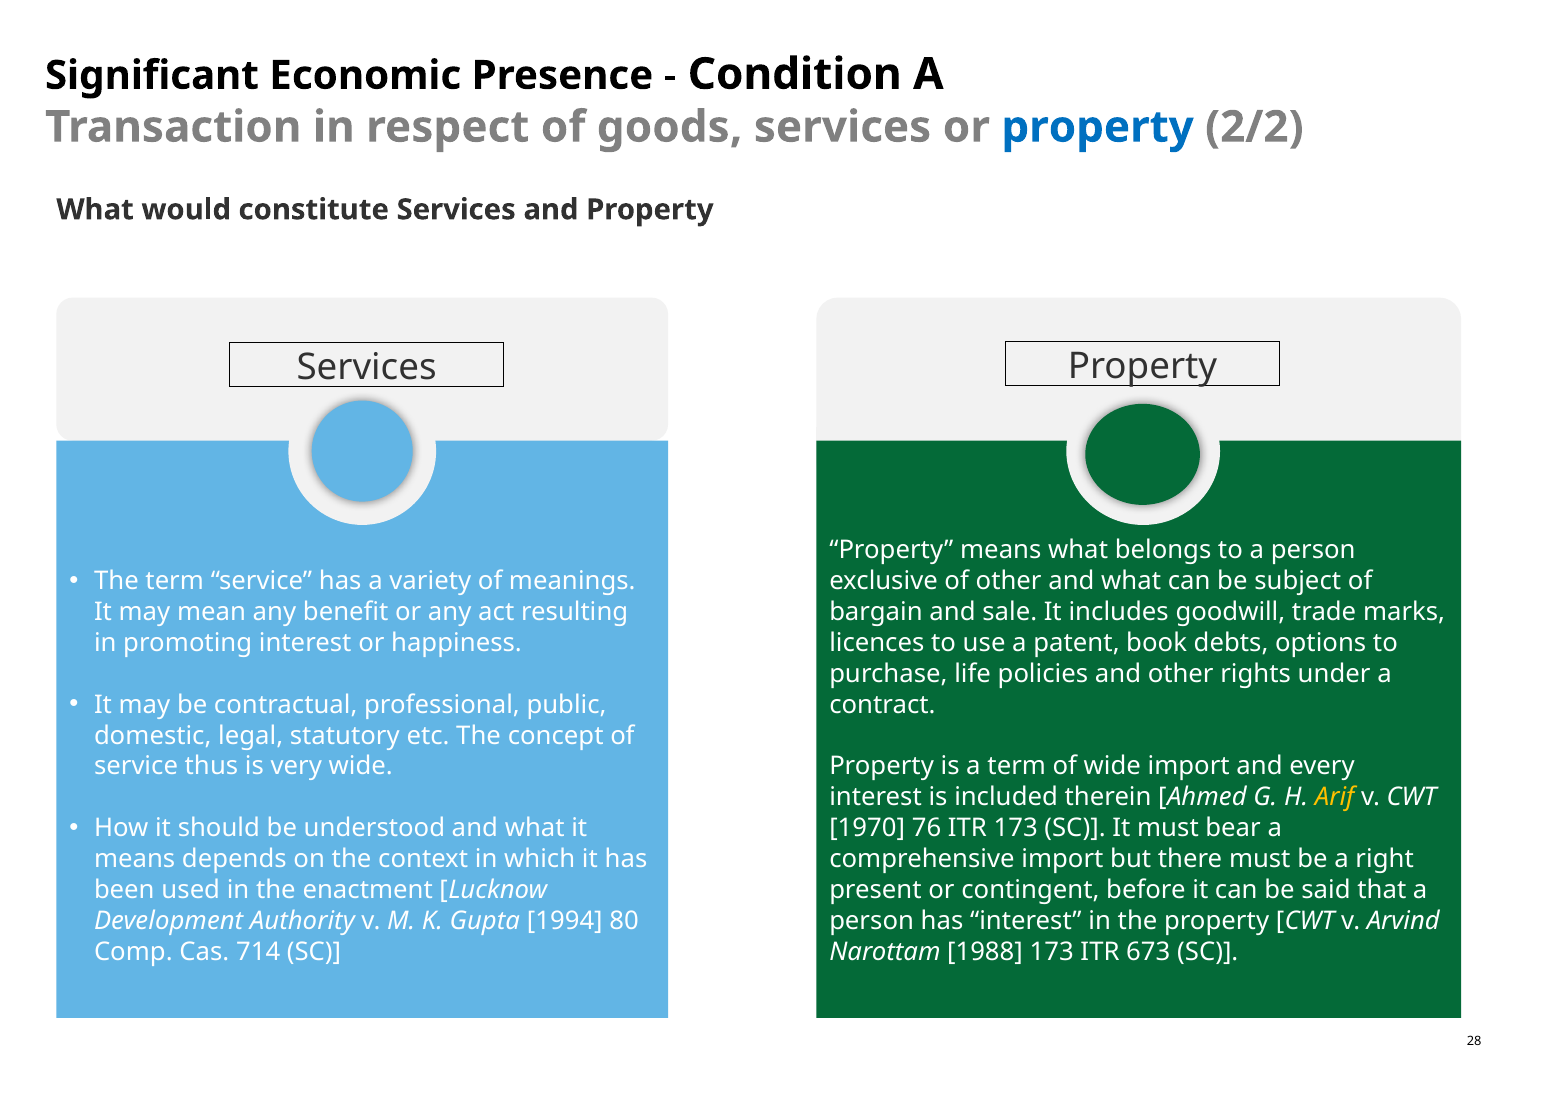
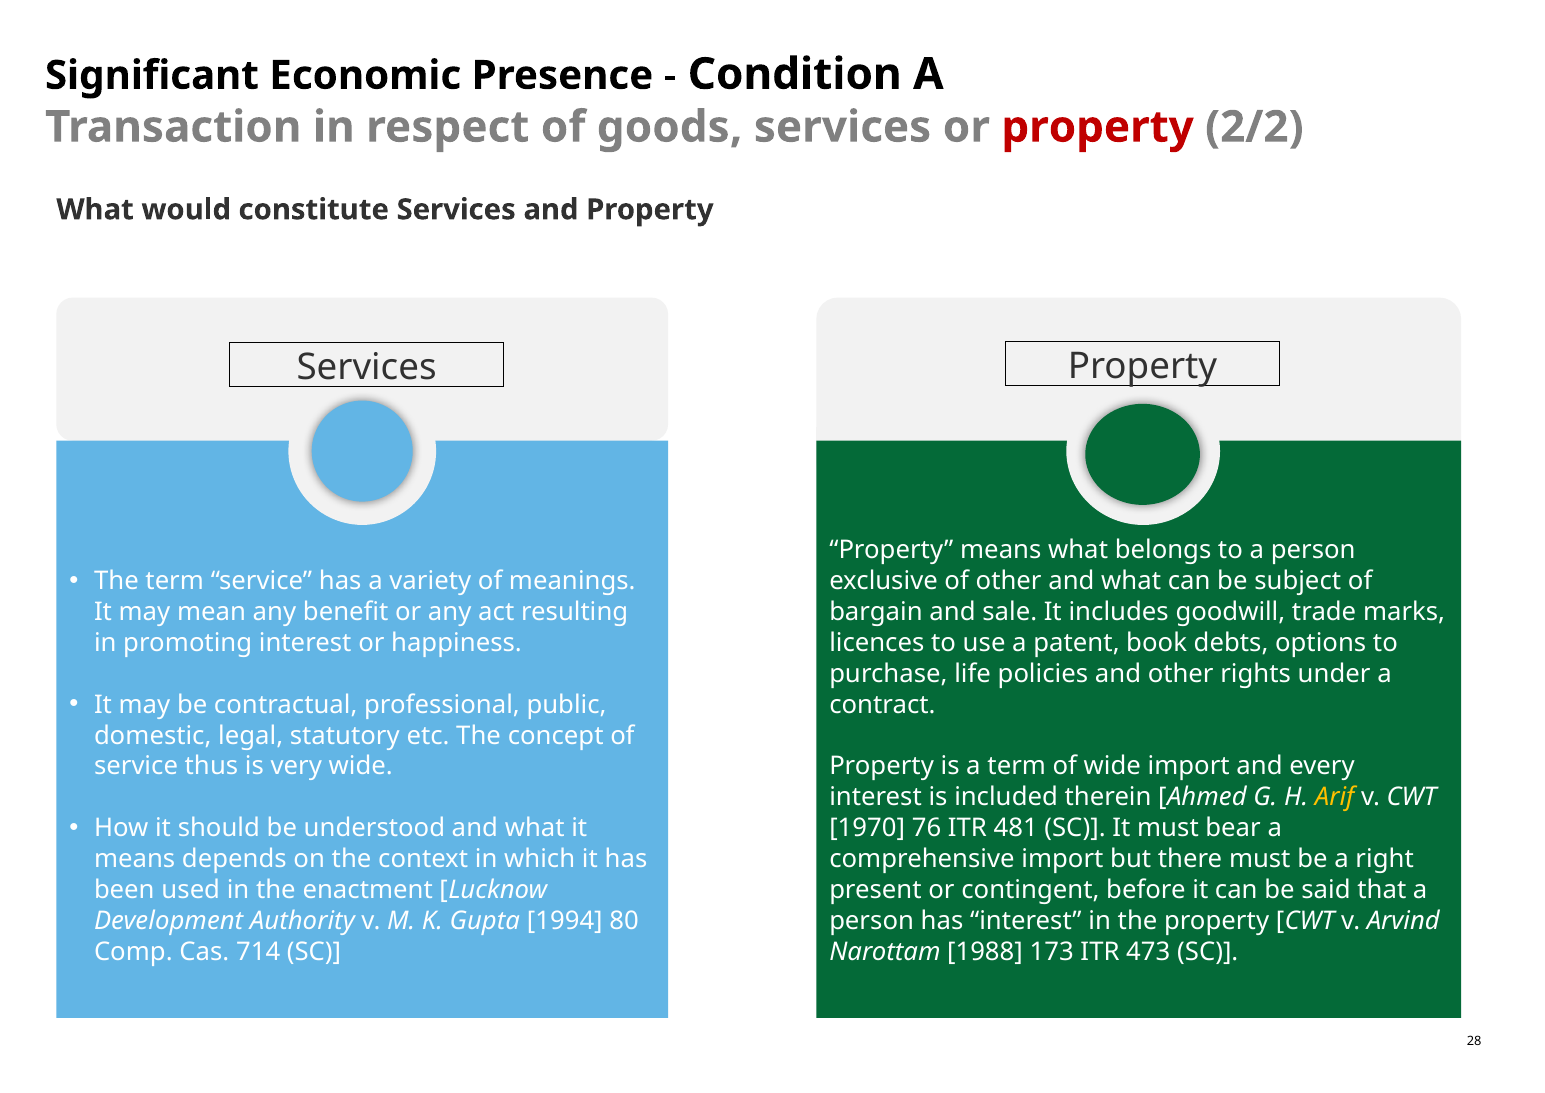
property at (1098, 127) colour: blue -> red
ITR 173: 173 -> 481
673: 673 -> 473
